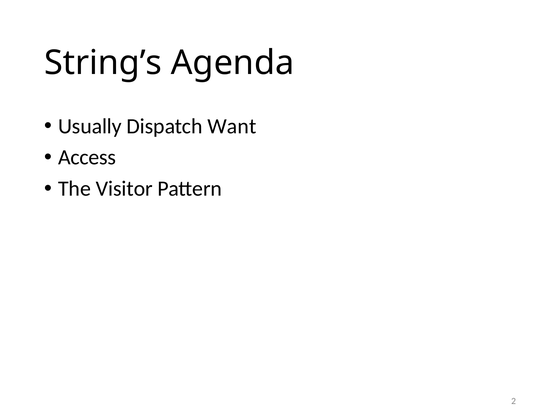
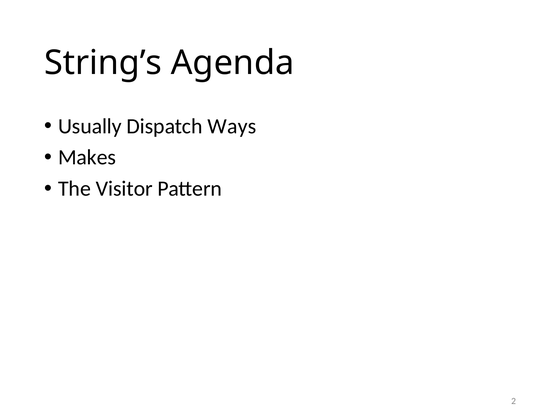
Want: Want -> Ways
Access: Access -> Makes
